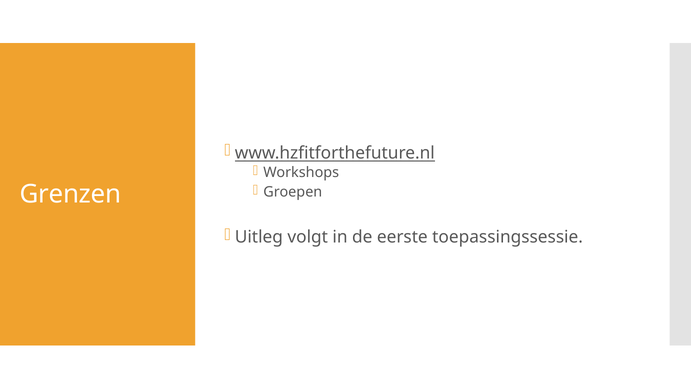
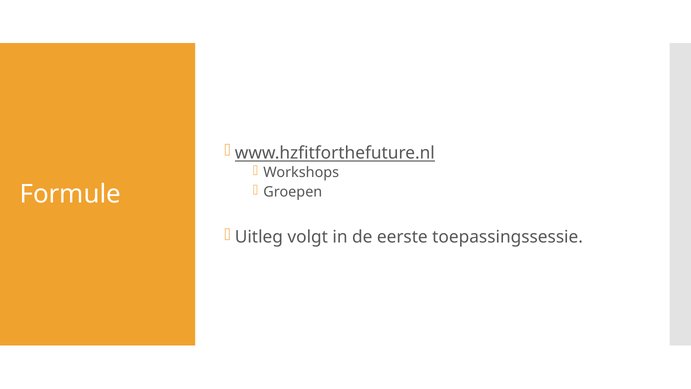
Grenzen: Grenzen -> Formule
